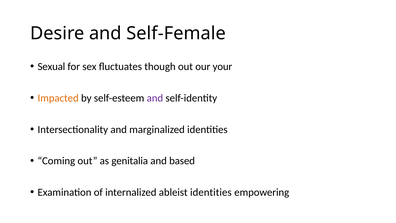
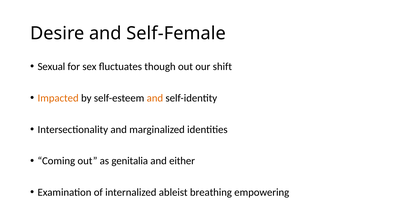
your: your -> shift
and at (155, 98) colour: purple -> orange
based: based -> either
ableist identities: identities -> breathing
